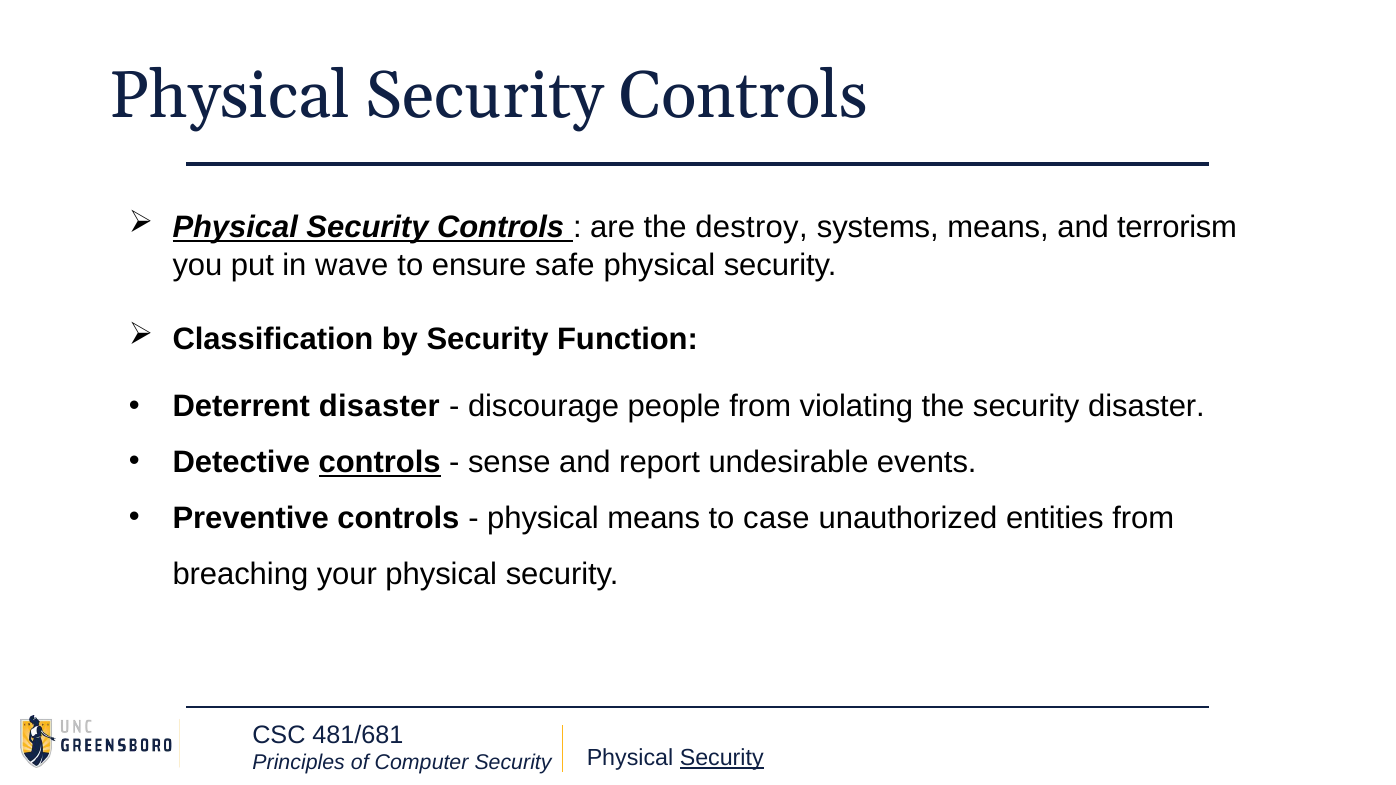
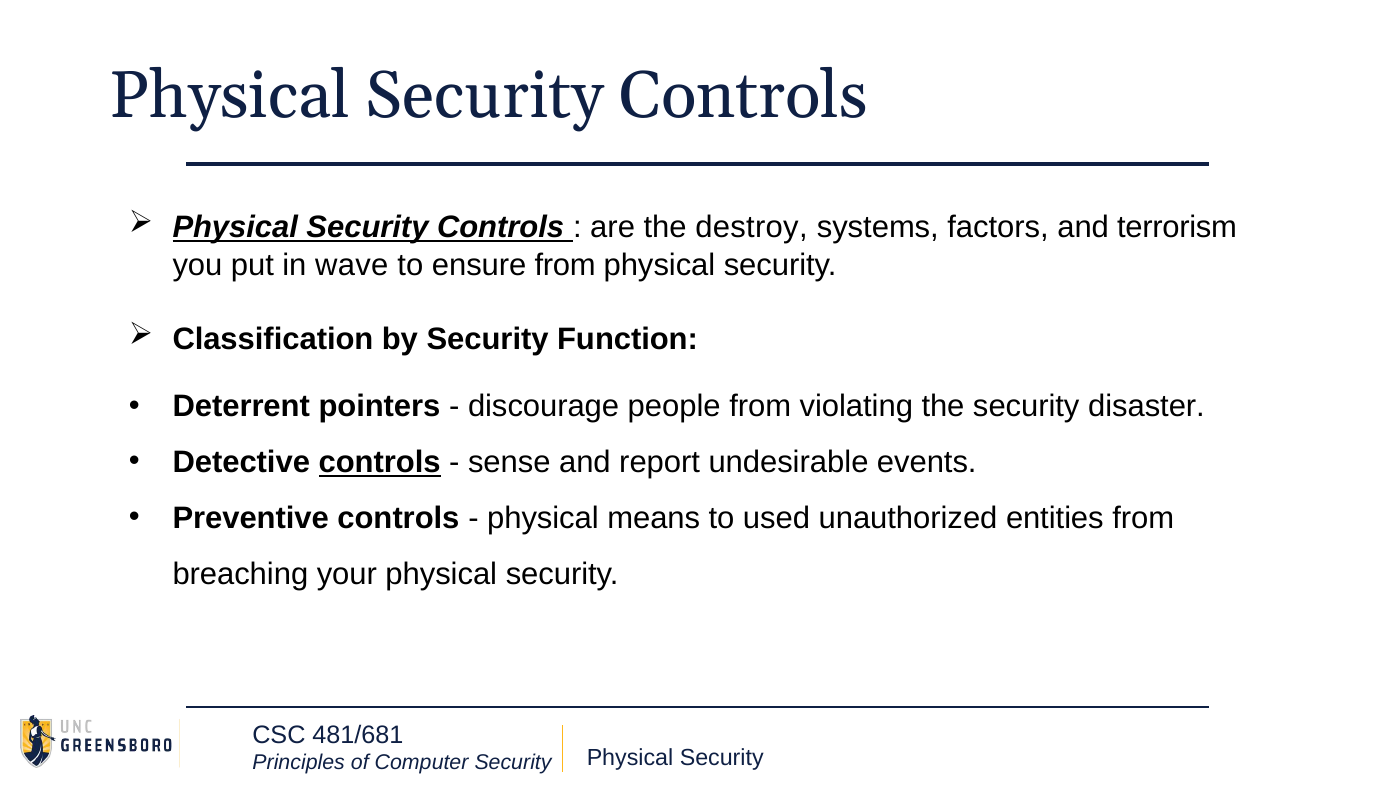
systems means: means -> factors
ensure safe: safe -> from
Deterrent disaster: disaster -> pointers
case: case -> used
Security at (722, 758) underline: present -> none
